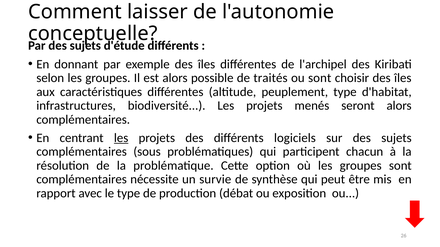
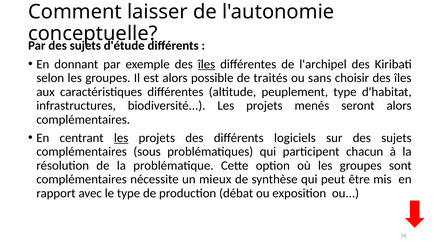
îles at (207, 64) underline: none -> present
ou sont: sont -> sans
survie: survie -> mieux
